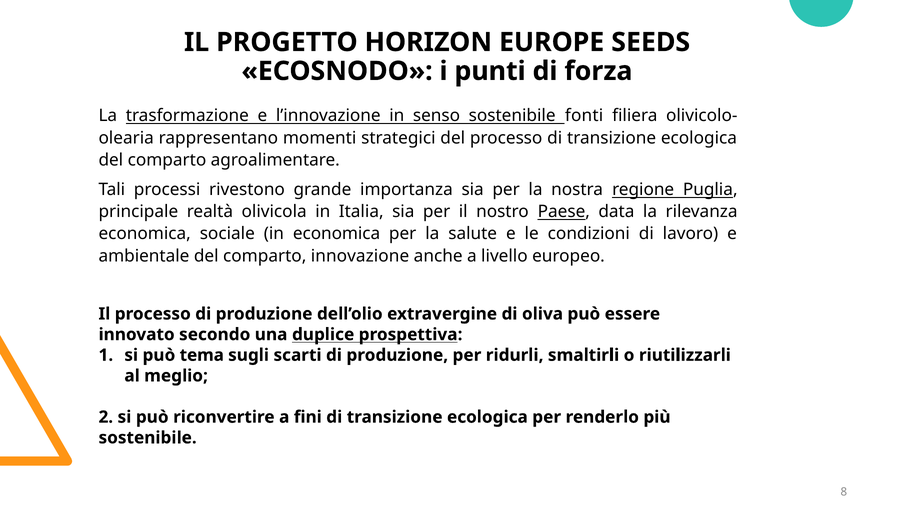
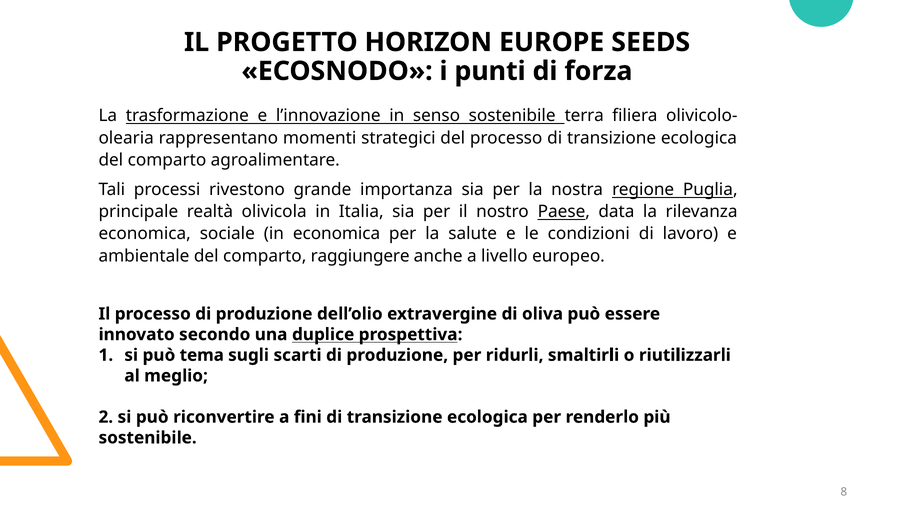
fonti: fonti -> terra
innovazione: innovazione -> raggiungere
